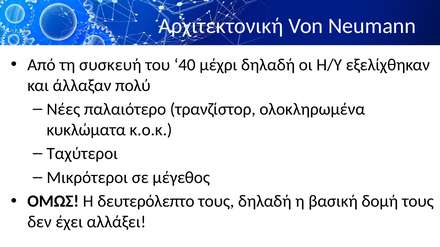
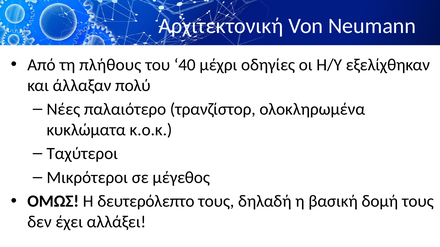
συσκευή: συσκευή -> πλήθους
μέχρι δηλαδή: δηλαδή -> οδηγίες
